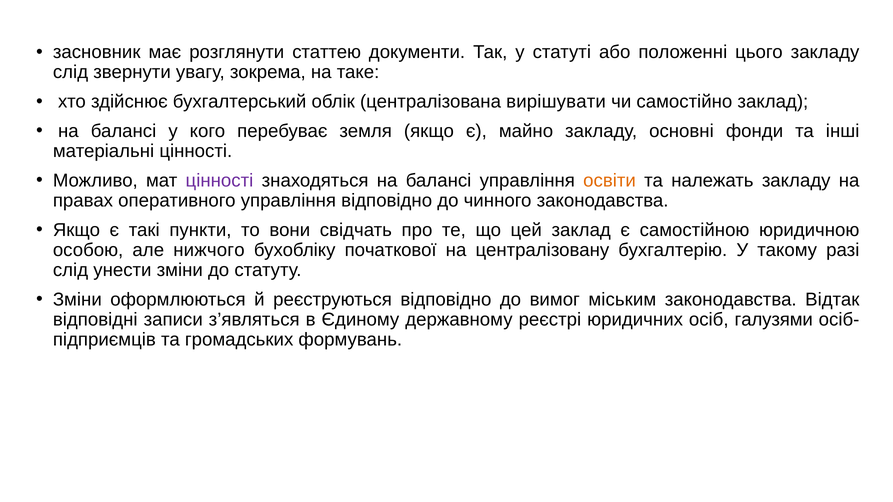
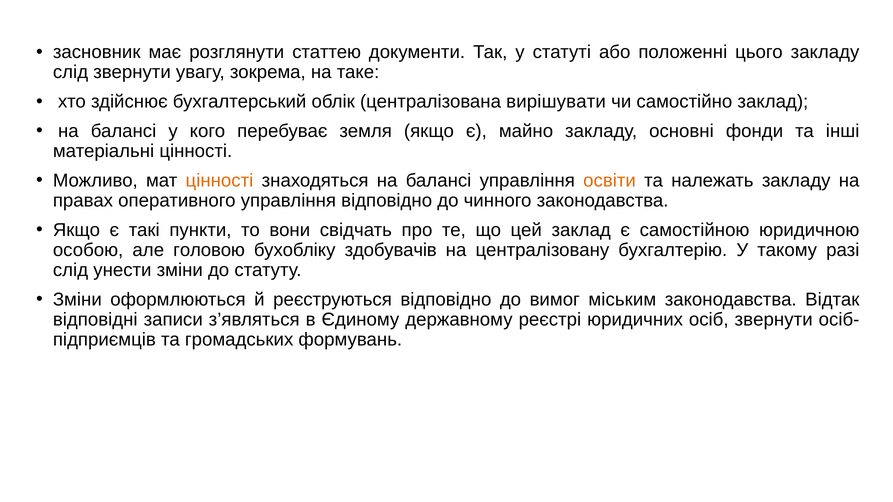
цінності at (219, 181) colour: purple -> orange
нижчого: нижчого -> головою
початкової: початкової -> здобувачів
осіб галузями: галузями -> звернути
